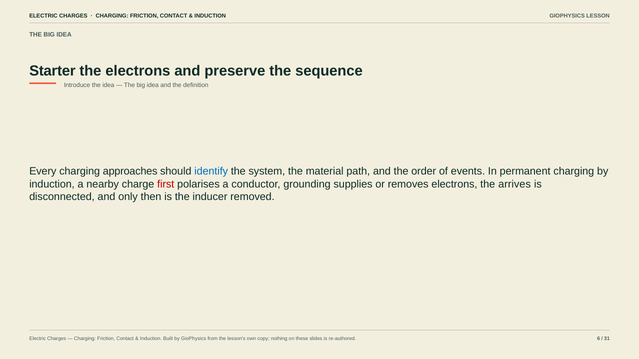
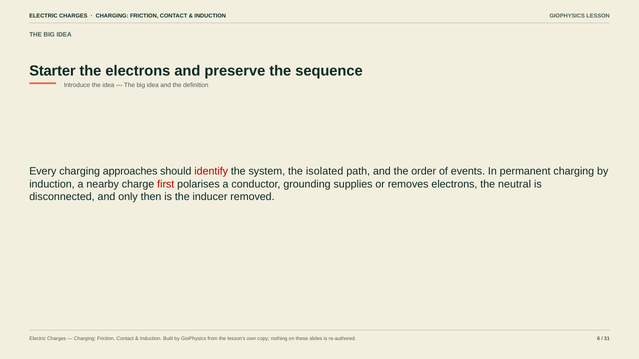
identify colour: blue -> red
material: material -> isolated
arrives: arrives -> neutral
